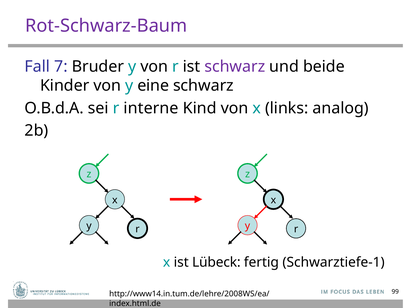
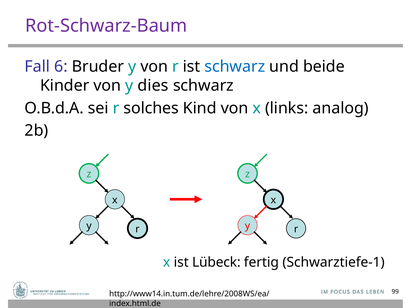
7: 7 -> 6
schwarz at (235, 67) colour: purple -> blue
eine: eine -> dies
interne: interne -> solches
